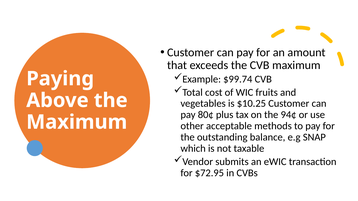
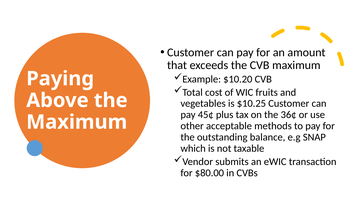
$99.74: $99.74 -> $10.20
80¢: 80¢ -> 45¢
94¢: 94¢ -> 36¢
$72.95: $72.95 -> $80.00
